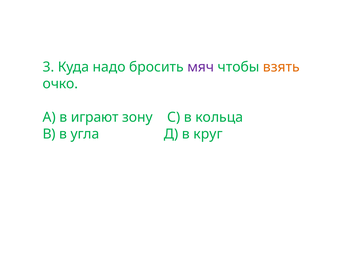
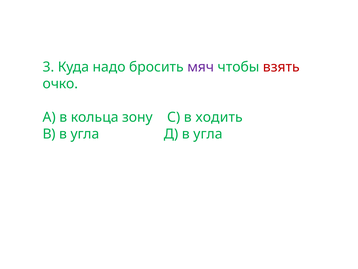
взять colour: orange -> red
играют: играют -> кольца
кольца: кольца -> ходить
Д в круг: круг -> угла
